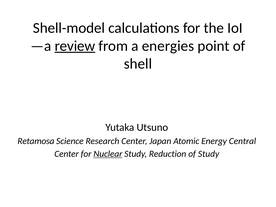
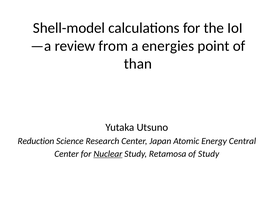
review underline: present -> none
shell: shell -> than
Retamosa: Retamosa -> Reduction
Reduction: Reduction -> Retamosa
